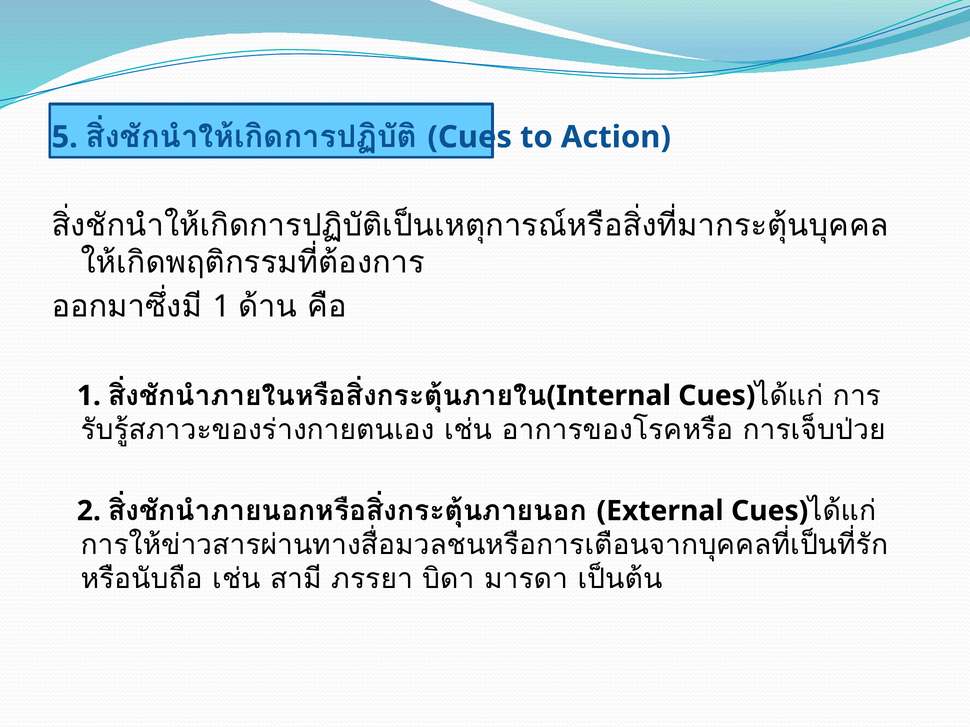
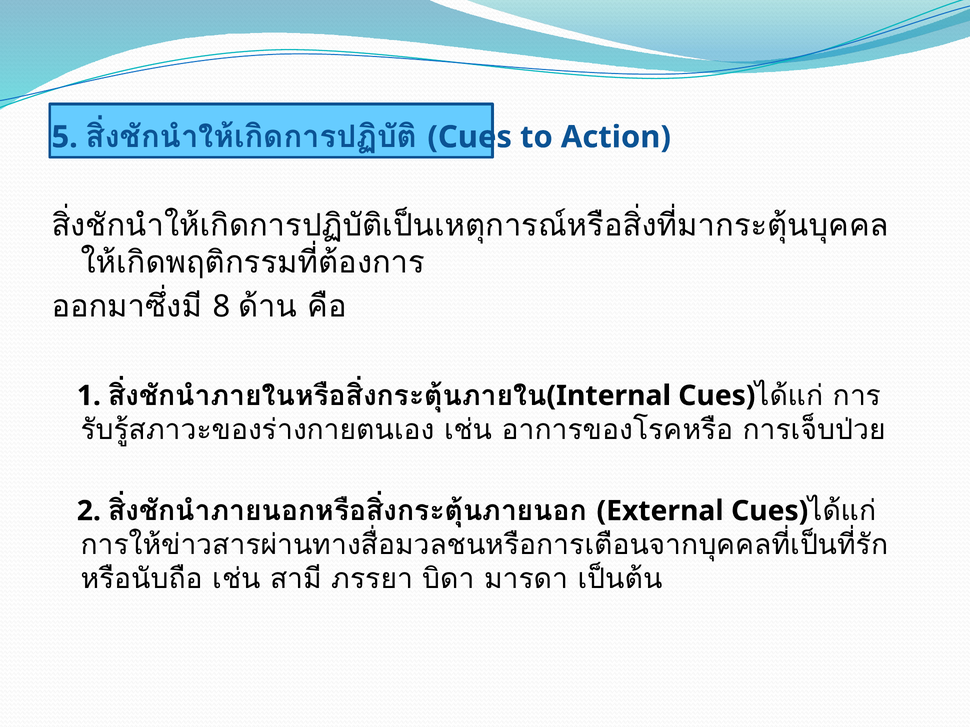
1 at (221, 307): 1 -> 8
